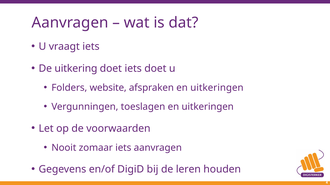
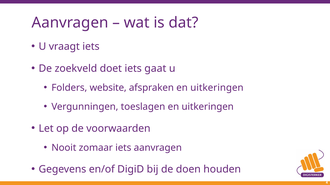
uitkering: uitkering -> zoekveld
iets doet: doet -> gaat
leren: leren -> doen
